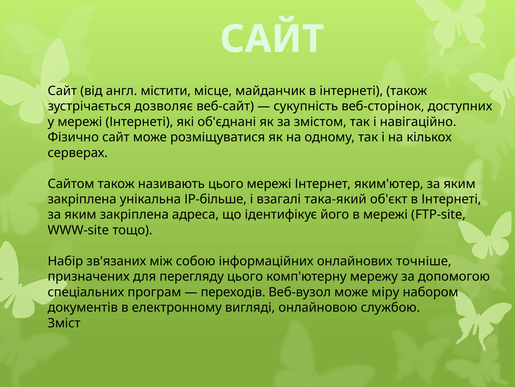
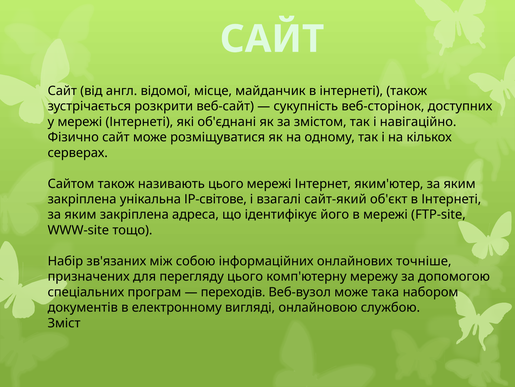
містити: містити -> відомої
дозволяє: дозволяє -> розкрити
ІР-більше: ІР-більше -> ІР-світове
така-який: така-який -> сайт-який
міру: міру -> така
